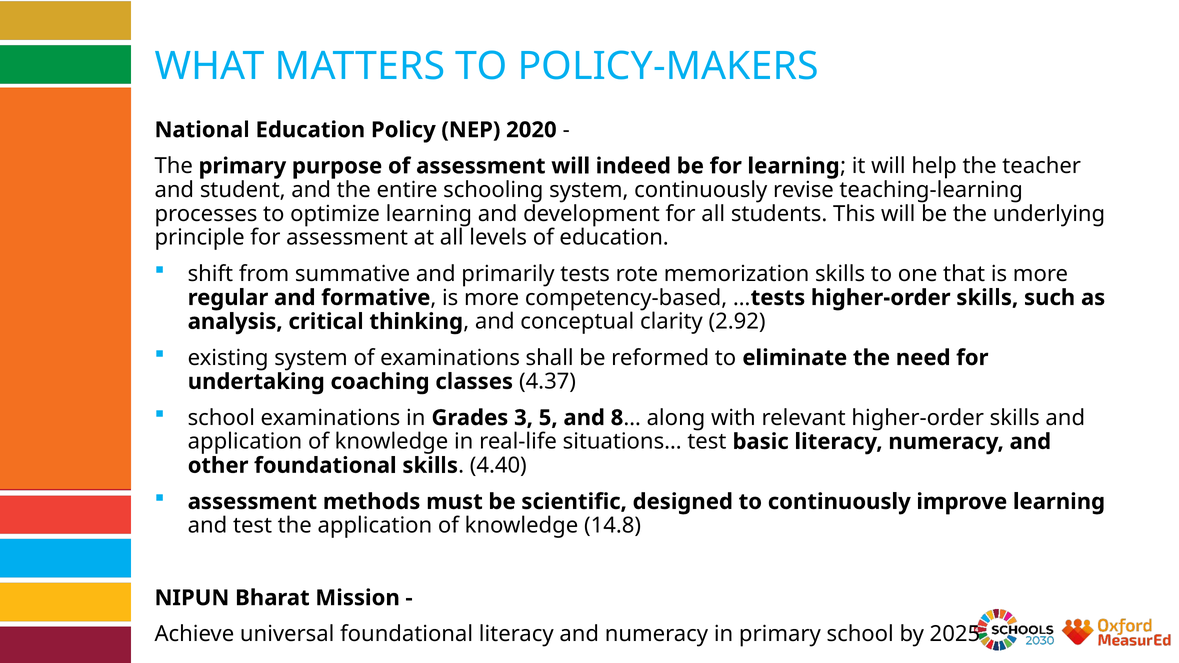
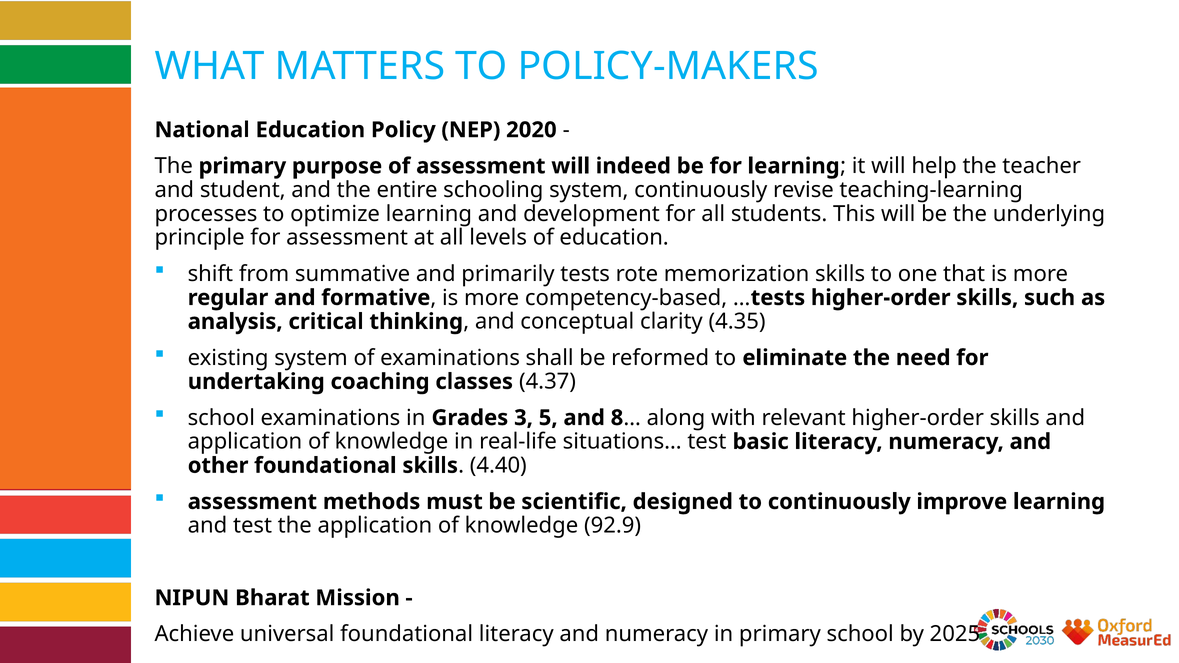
2.92: 2.92 -> 4.35
14.8: 14.8 -> 92.9
